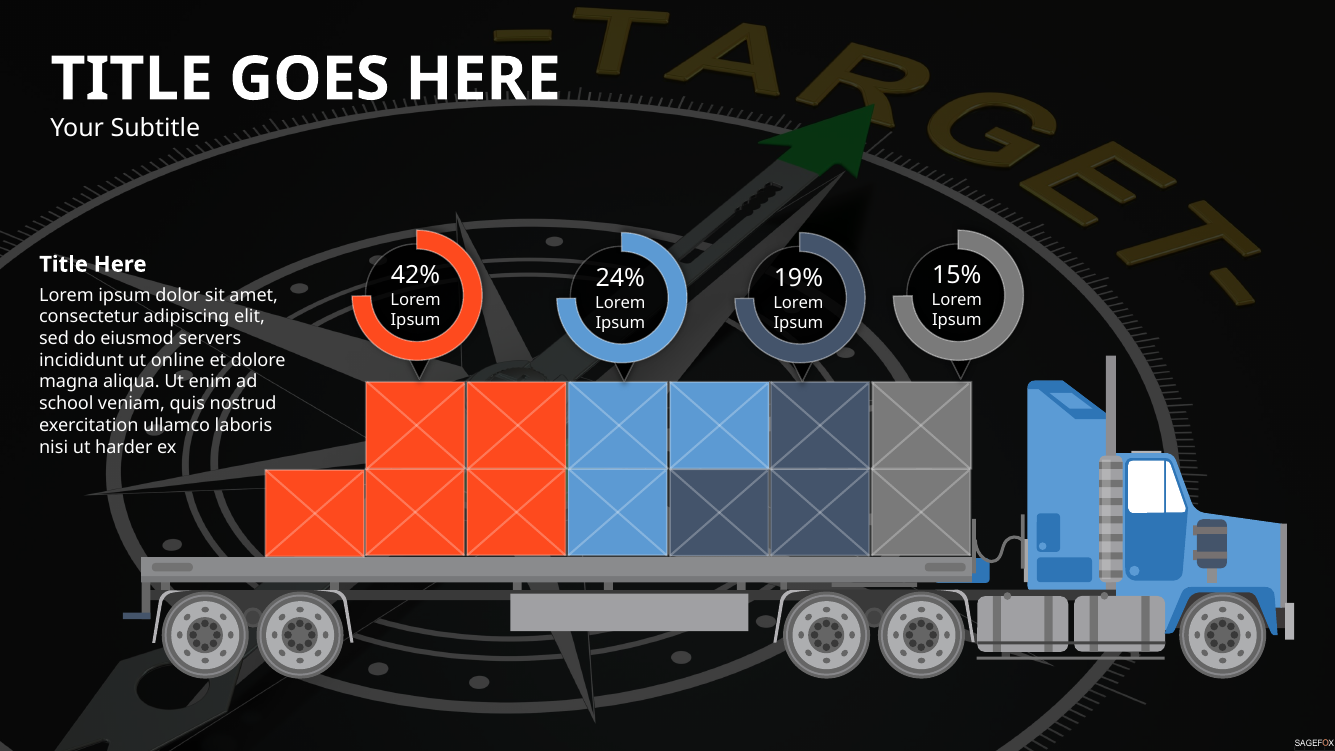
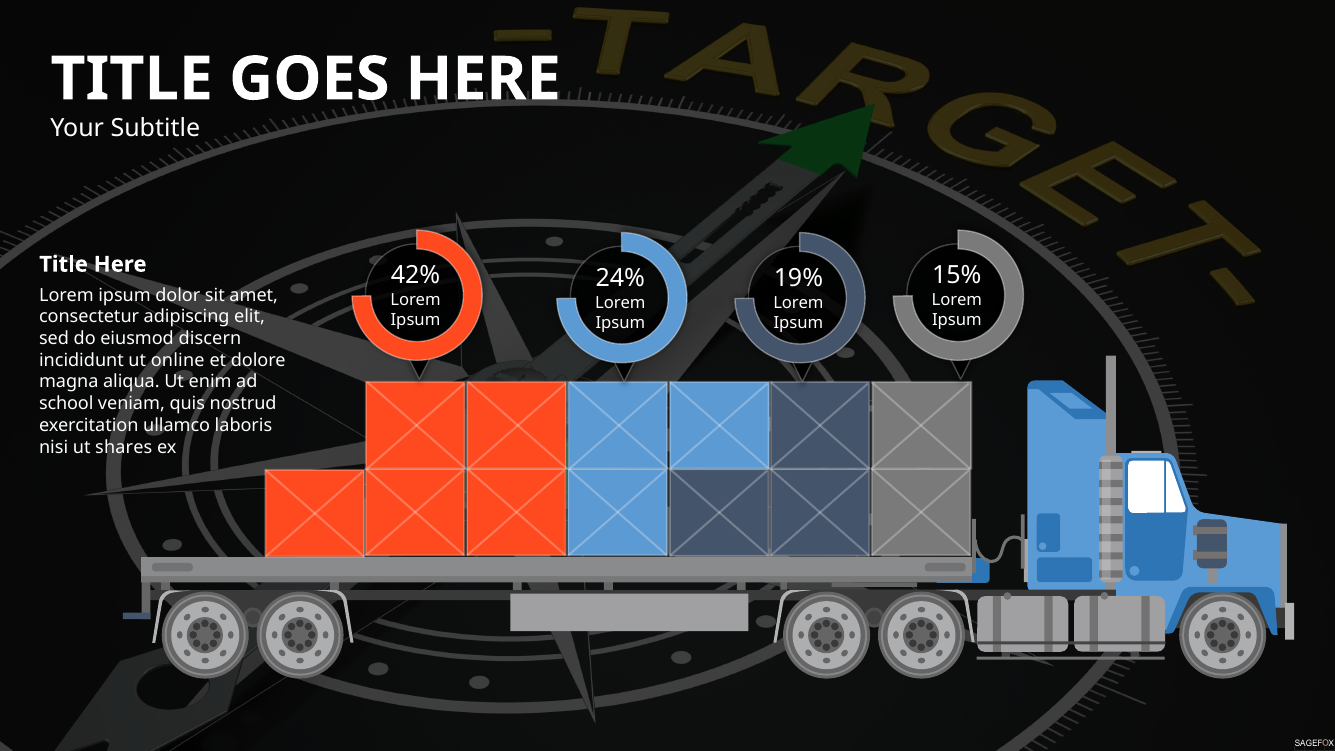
servers: servers -> discern
harder: harder -> shares
